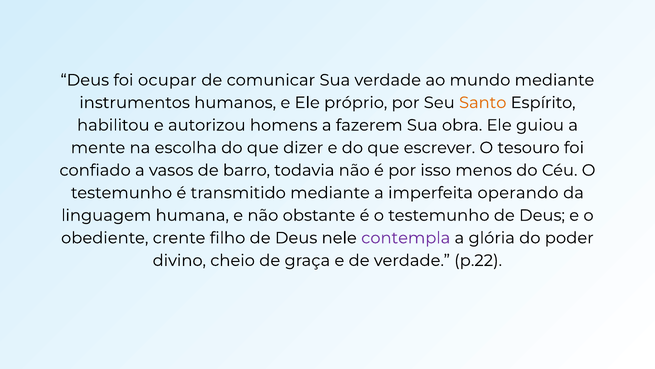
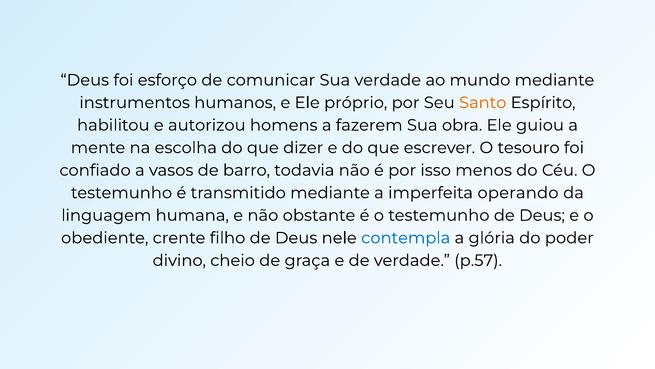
ocupar: ocupar -> esforço
contempla colour: purple -> blue
p.22: p.22 -> p.57
